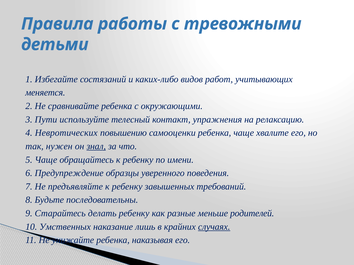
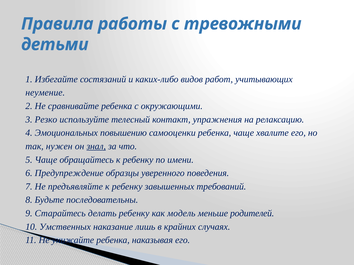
меняется: меняется -> неумение
Пути: Пути -> Резко
Невротических: Невротических -> Эмоциональных
разные: разные -> модель
случаях underline: present -> none
